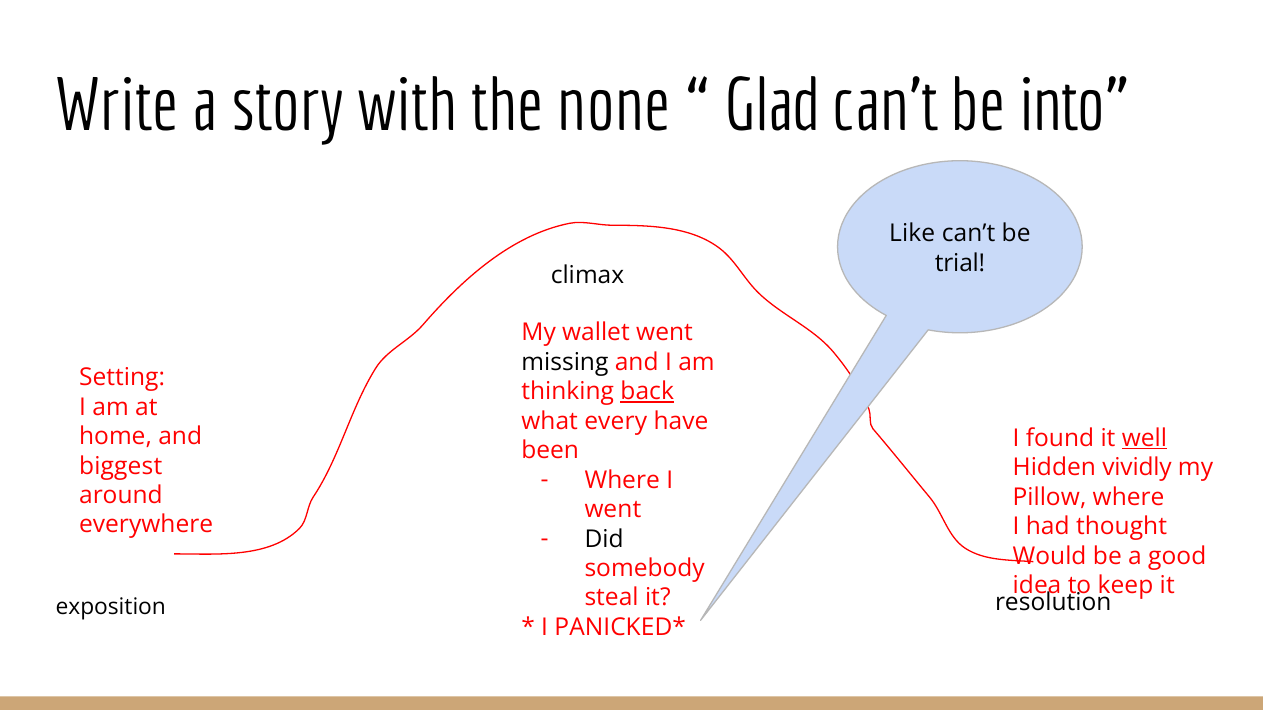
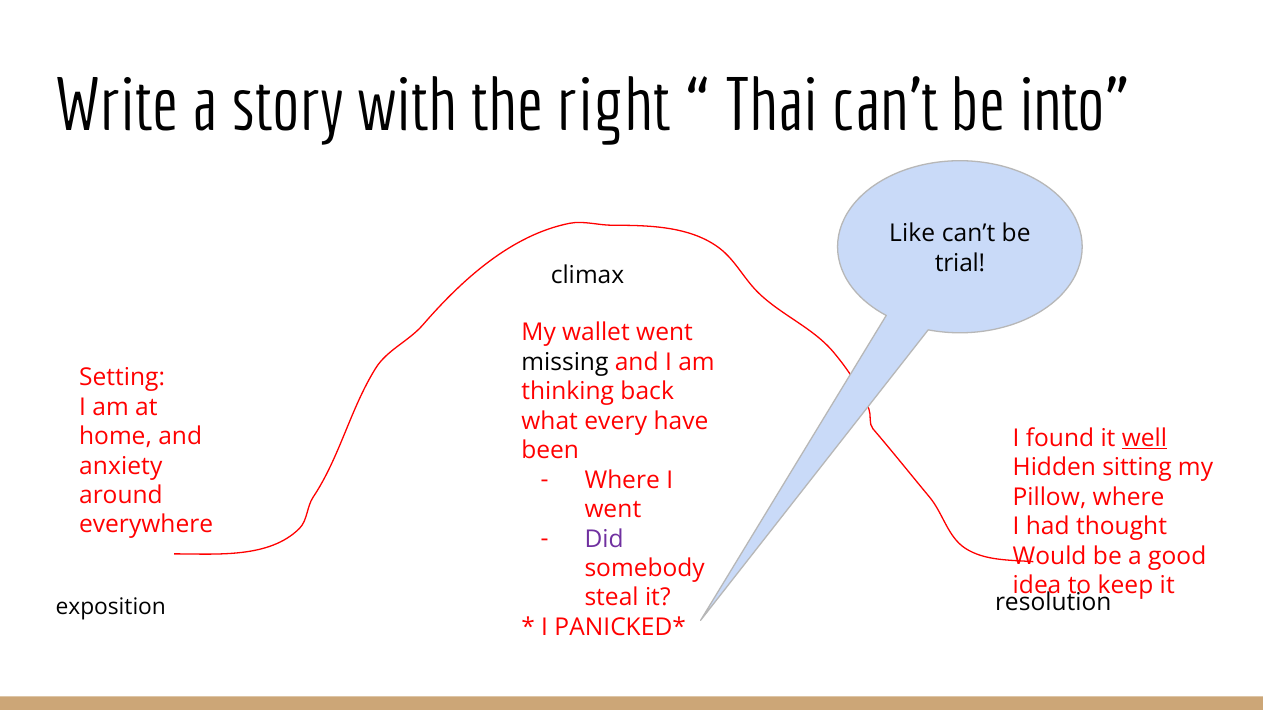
none: none -> right
Glad: Glad -> Thai
back underline: present -> none
biggest: biggest -> anxiety
vividly: vividly -> sitting
Did colour: black -> purple
